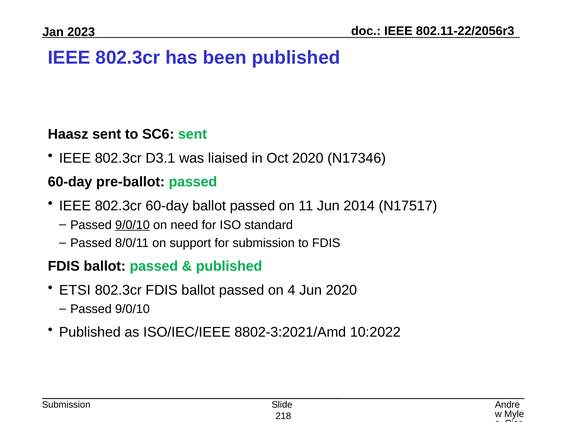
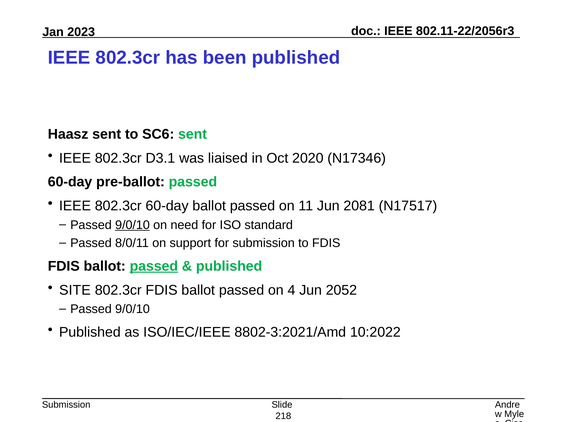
2014: 2014 -> 2081
passed at (154, 266) underline: none -> present
ETSI: ETSI -> SITE
Jun 2020: 2020 -> 2052
